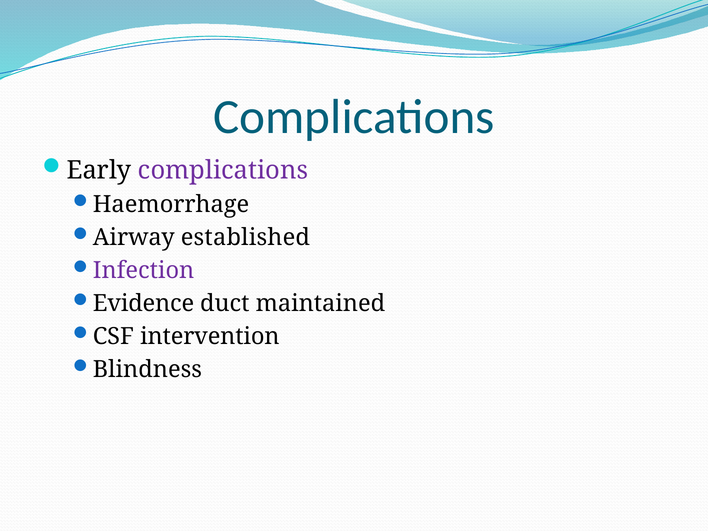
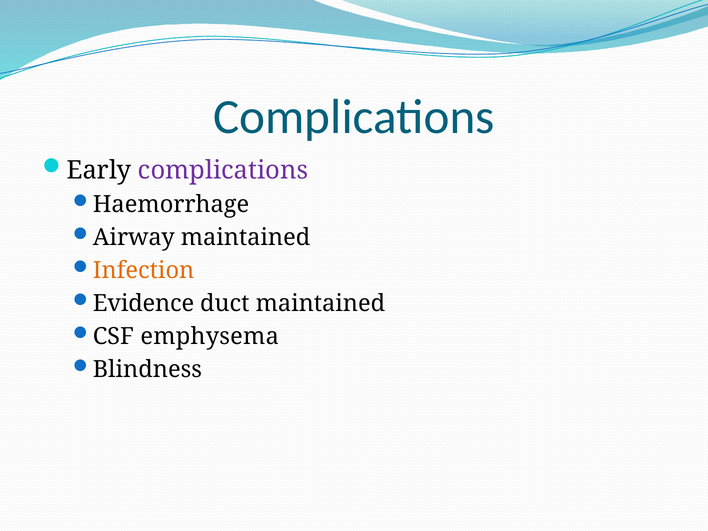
Airway established: established -> maintained
Infection colour: purple -> orange
intervention: intervention -> emphysema
